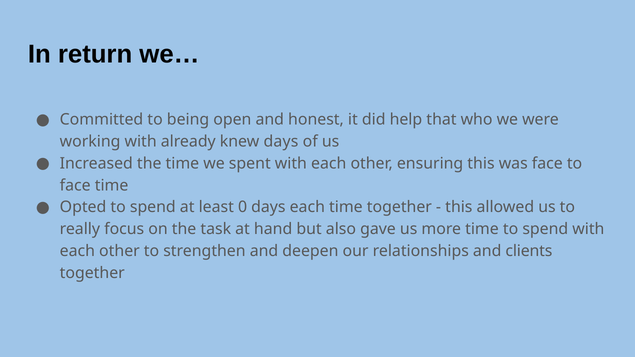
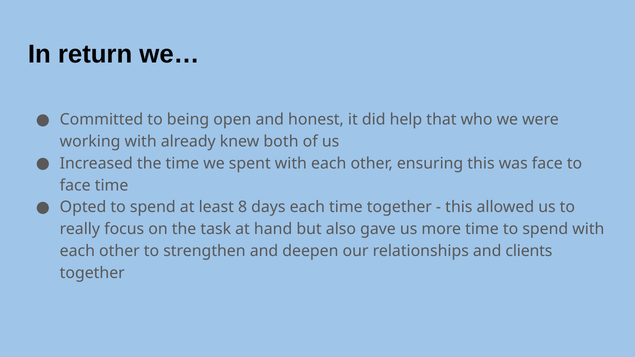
knew days: days -> both
0: 0 -> 8
